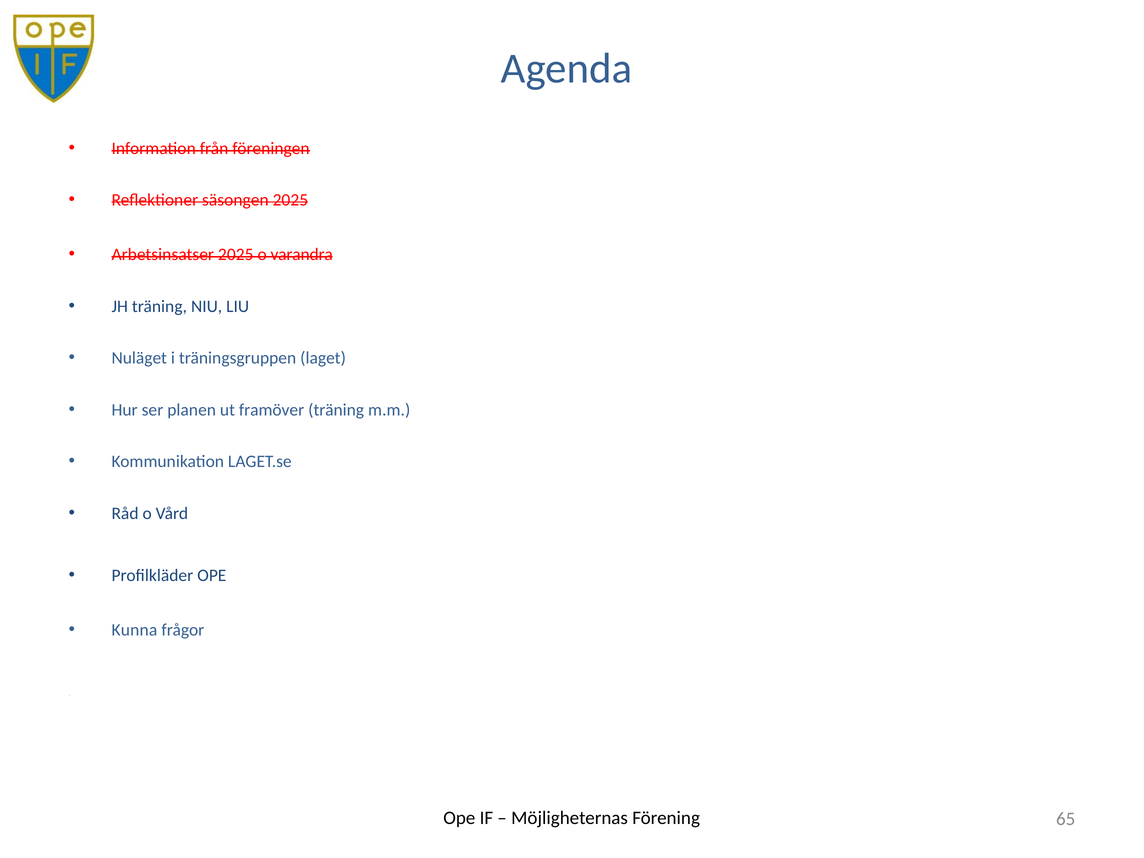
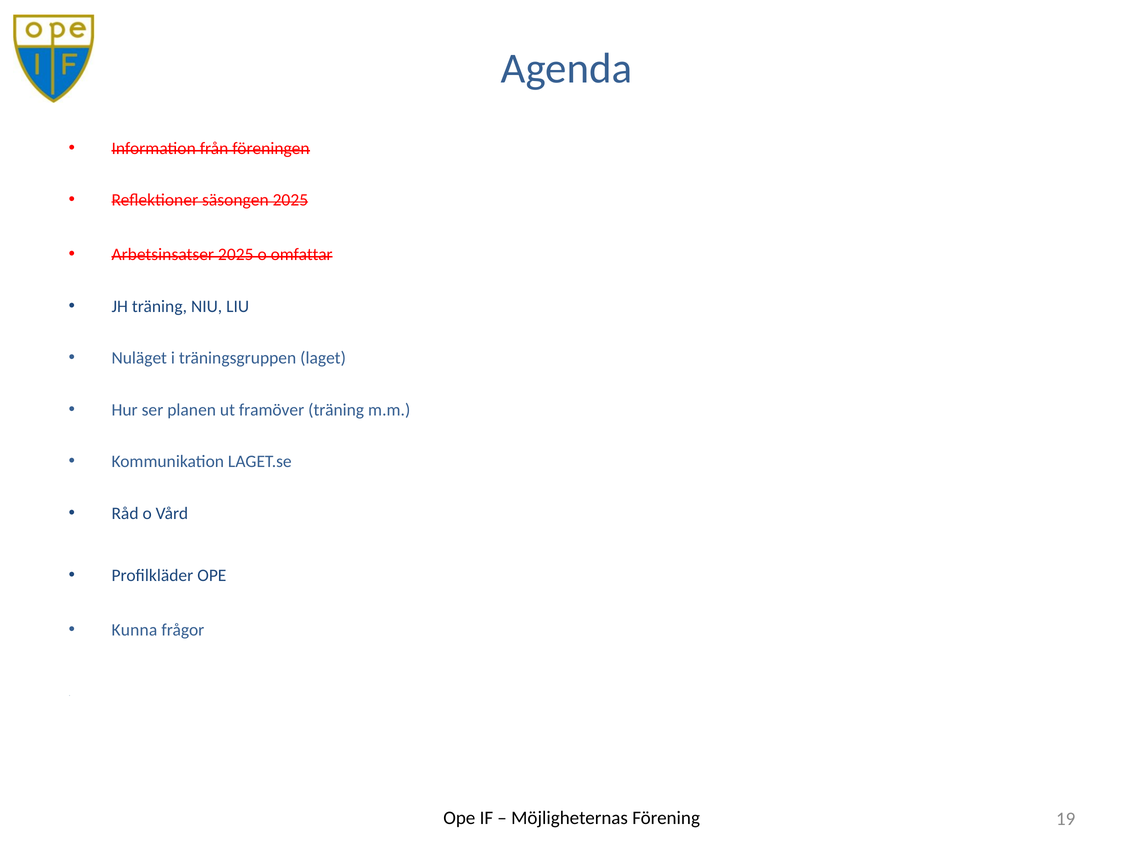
varandra: varandra -> omfattar
65: 65 -> 19
